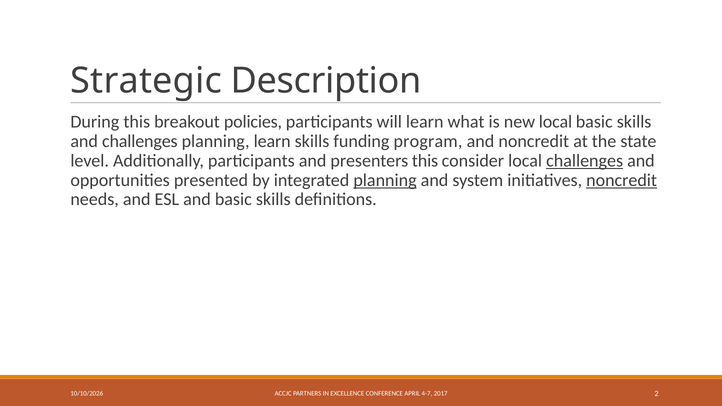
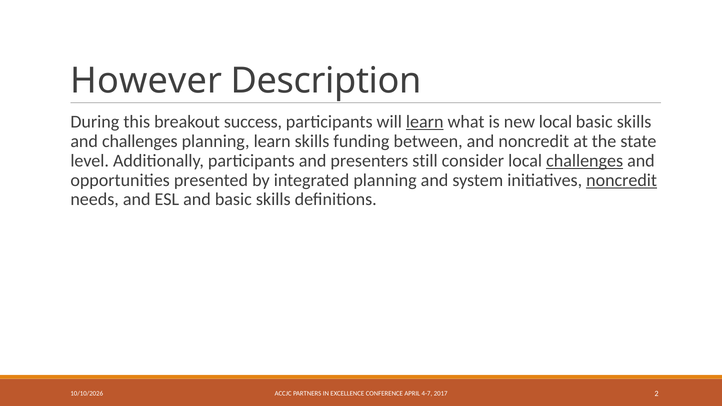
Strategic: Strategic -> However
policies: policies -> success
learn at (425, 122) underline: none -> present
program: program -> between
presenters this: this -> still
planning at (385, 180) underline: present -> none
